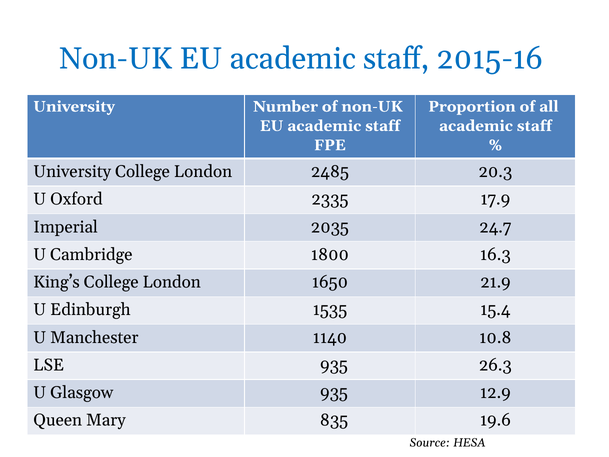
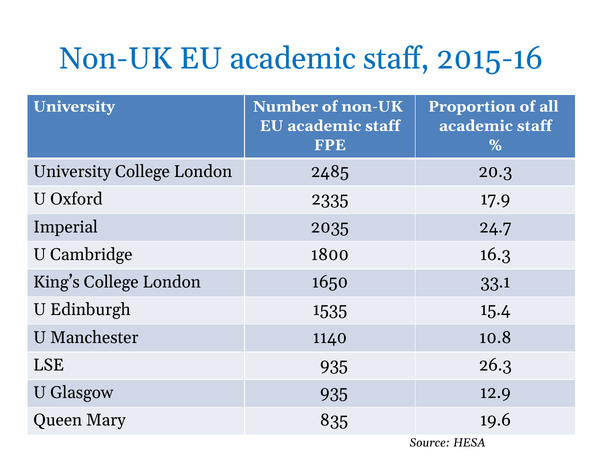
21.9: 21.9 -> 33.1
